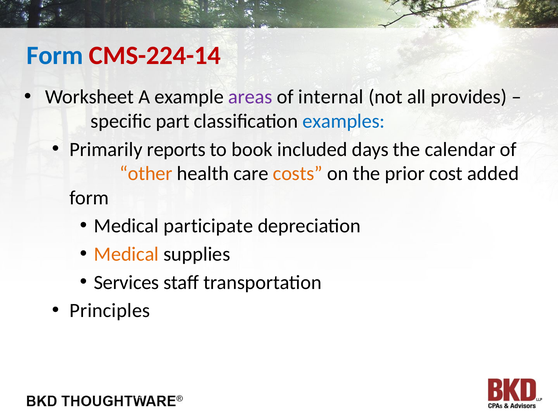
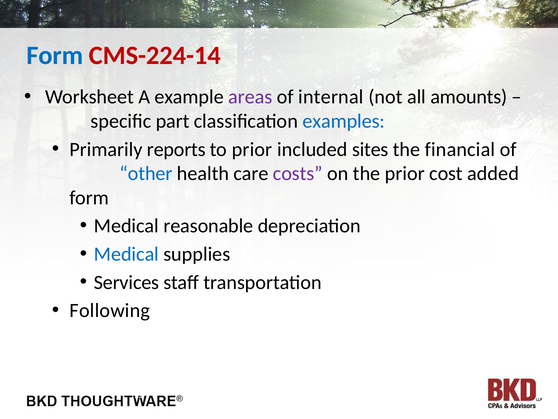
provides: provides -> amounts
to book: book -> prior
days: days -> sites
calendar: calendar -> financial
other colour: orange -> blue
costs colour: orange -> purple
participate: participate -> reasonable
Medical at (126, 254) colour: orange -> blue
Principles: Principles -> Following
